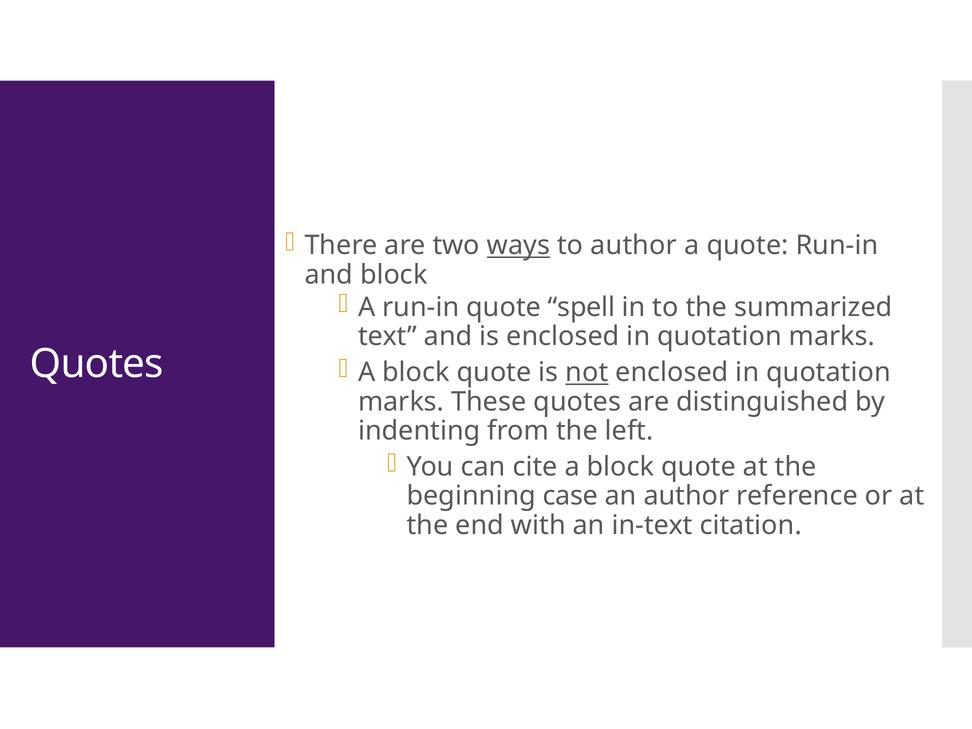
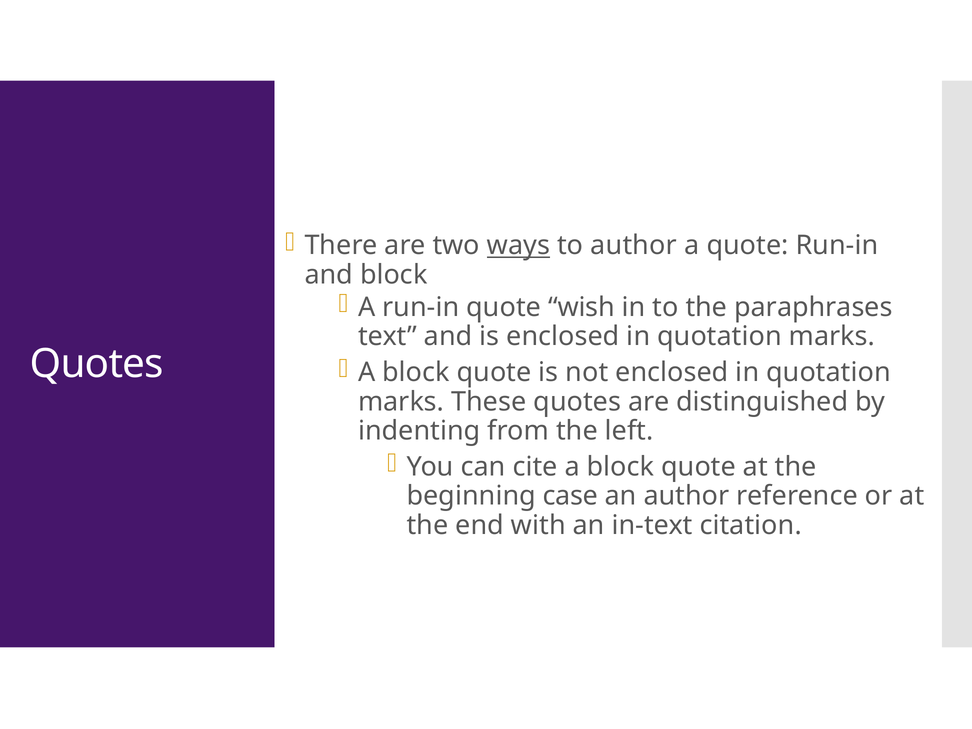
spell: spell -> wish
summarized: summarized -> paraphrases
not underline: present -> none
